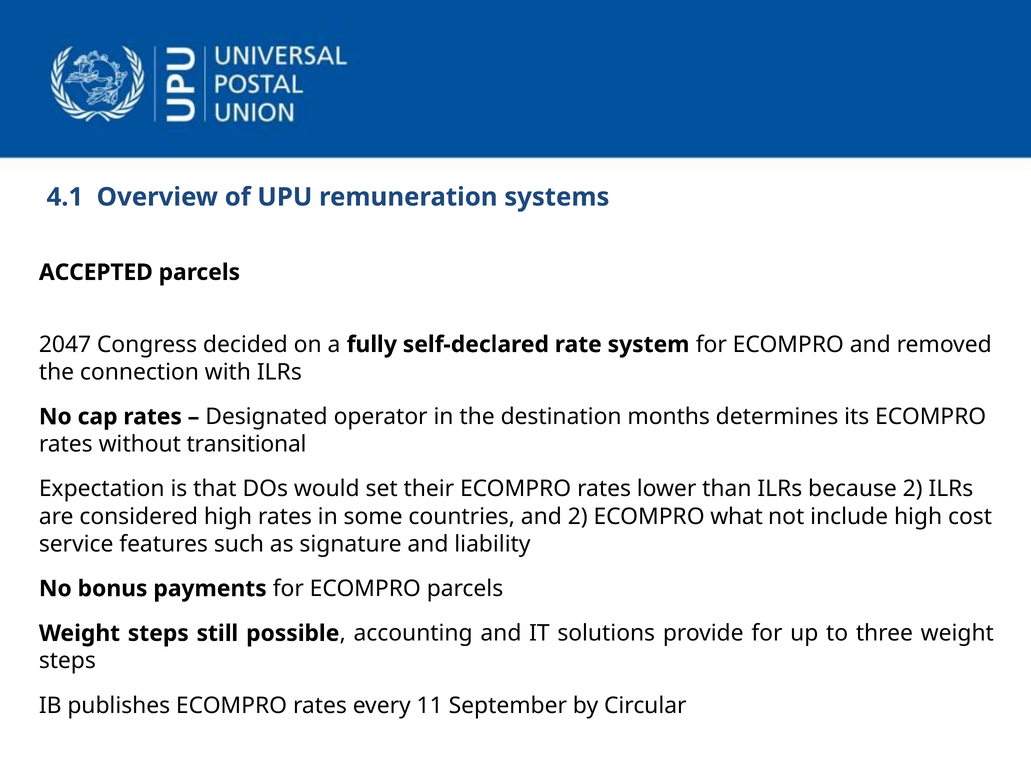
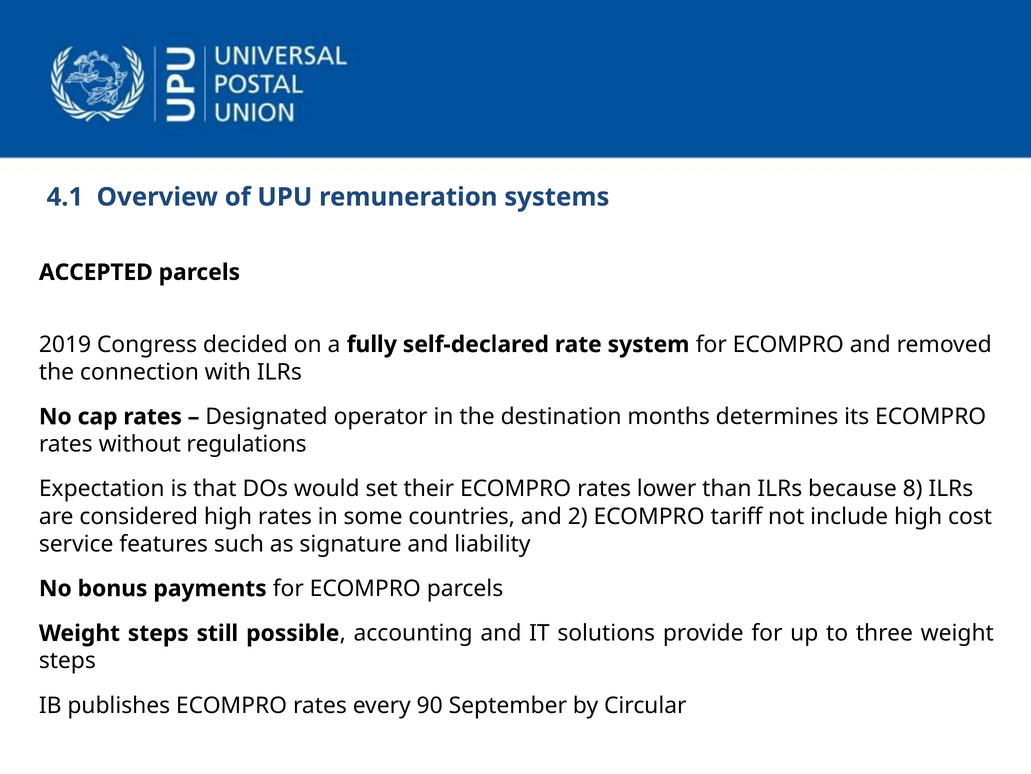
2047 at (65, 344): 2047 -> 2019
transitional: transitional -> regulations
because 2: 2 -> 8
what: what -> tariff
11: 11 -> 90
